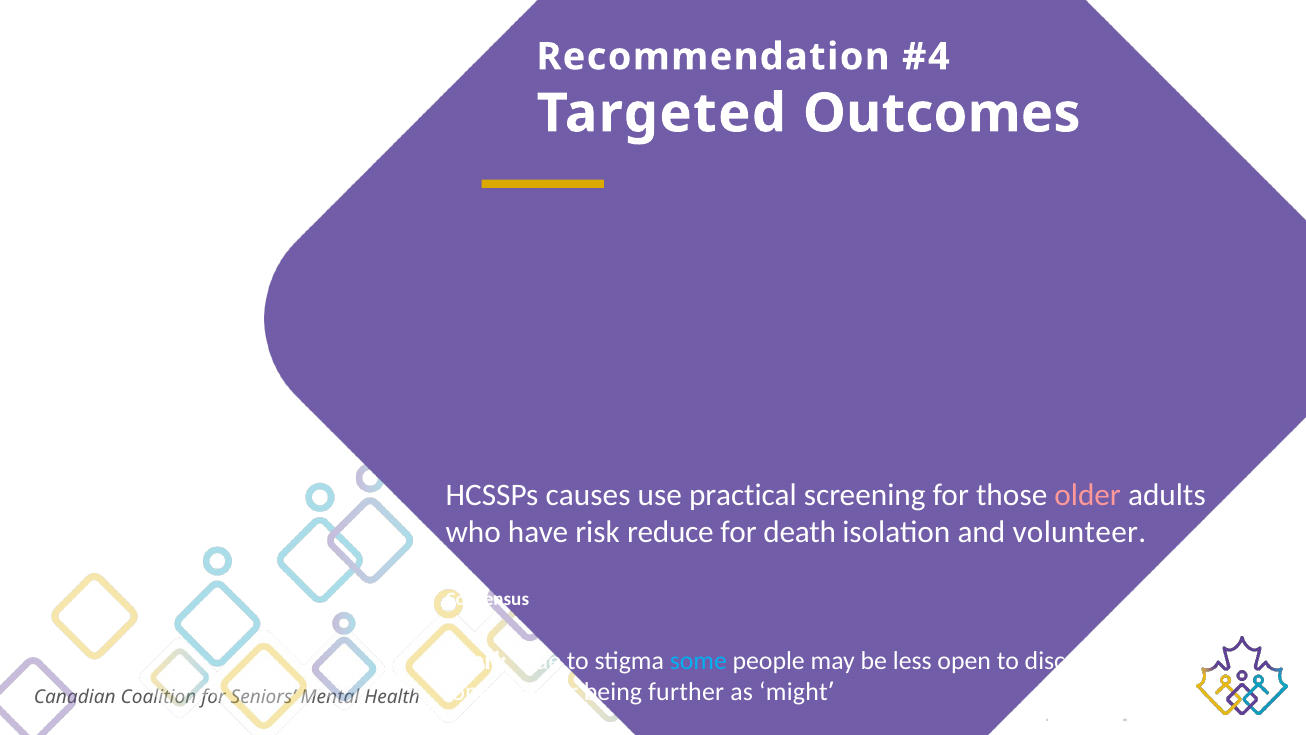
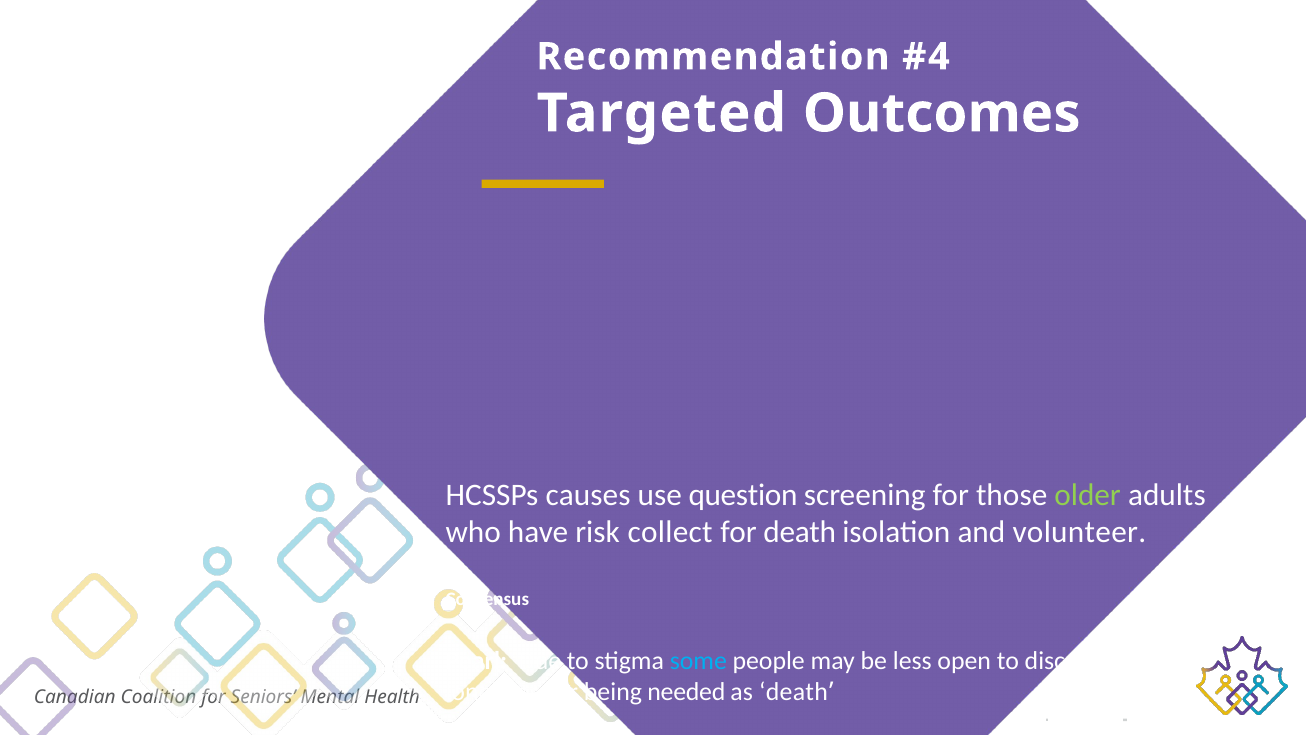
practical: practical -> question
older colour: pink -> light green
reduce: reduce -> collect
further: further -> needed
as might: might -> death
